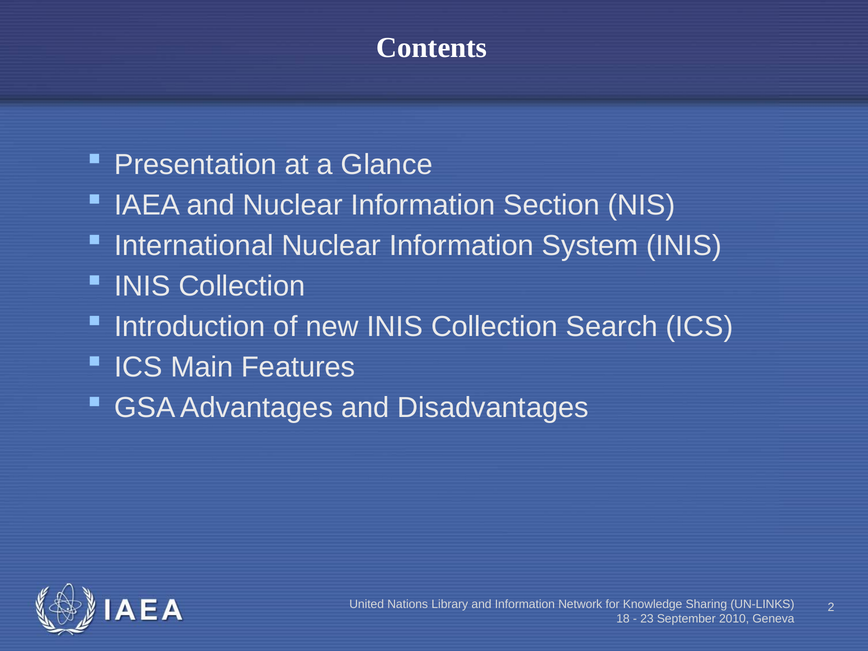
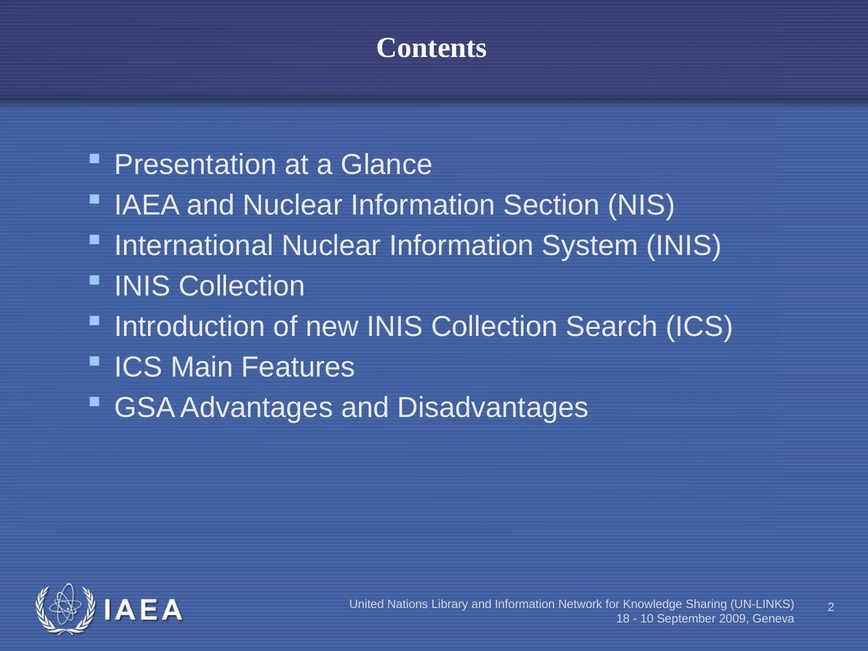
23: 23 -> 10
2010: 2010 -> 2009
